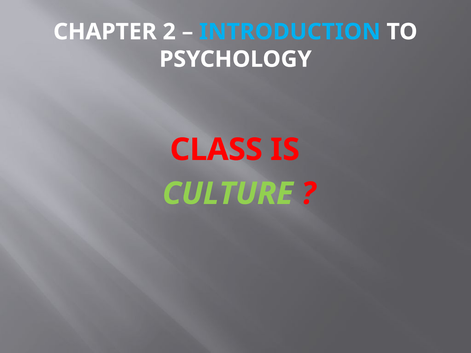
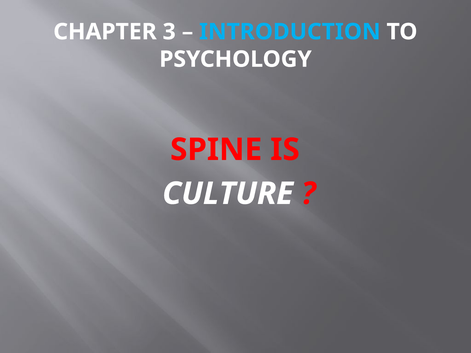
2: 2 -> 3
CLASS: CLASS -> SPINE
CULTURE colour: light green -> white
